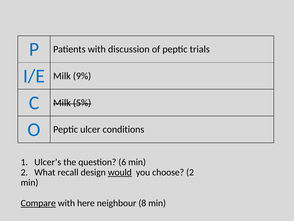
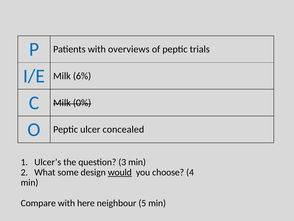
discussion: discussion -> overviews
9%: 9% -> 6%
5%: 5% -> 0%
conditions: conditions -> concealed
6: 6 -> 3
recall: recall -> some
choose 2: 2 -> 4
Compare underline: present -> none
8: 8 -> 5
